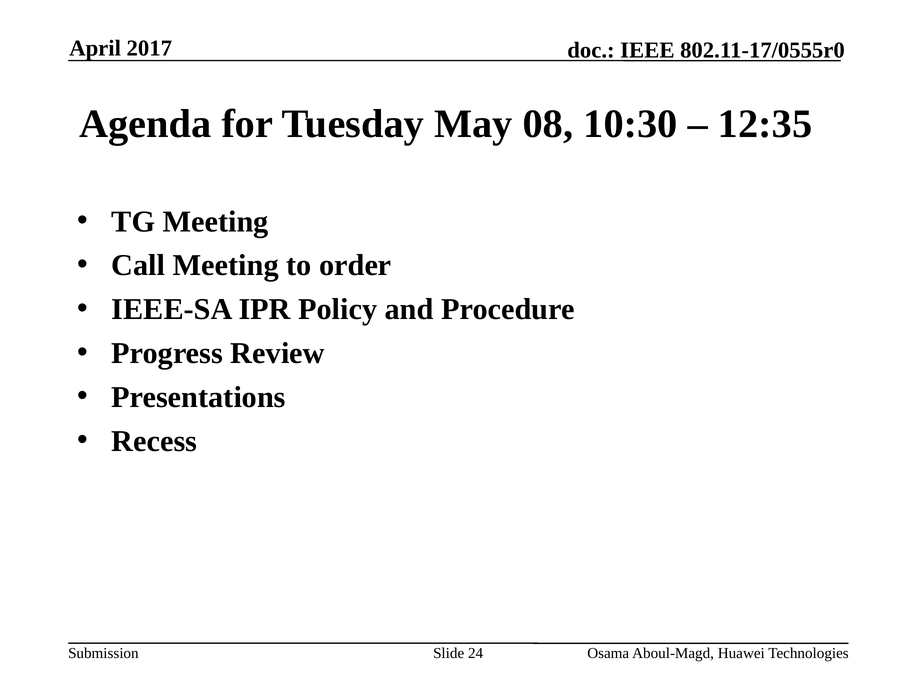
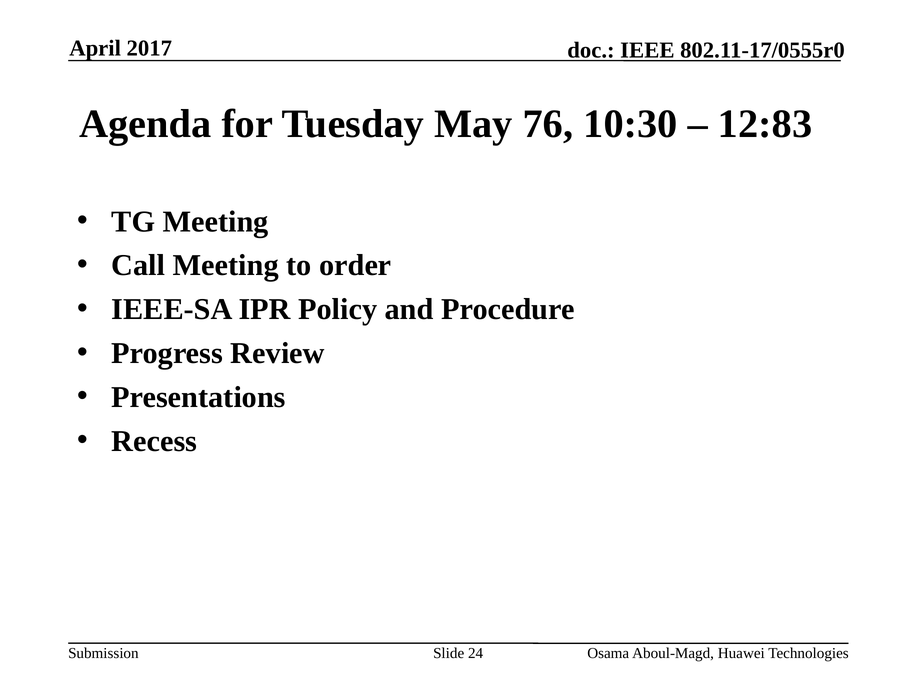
08: 08 -> 76
12:35: 12:35 -> 12:83
